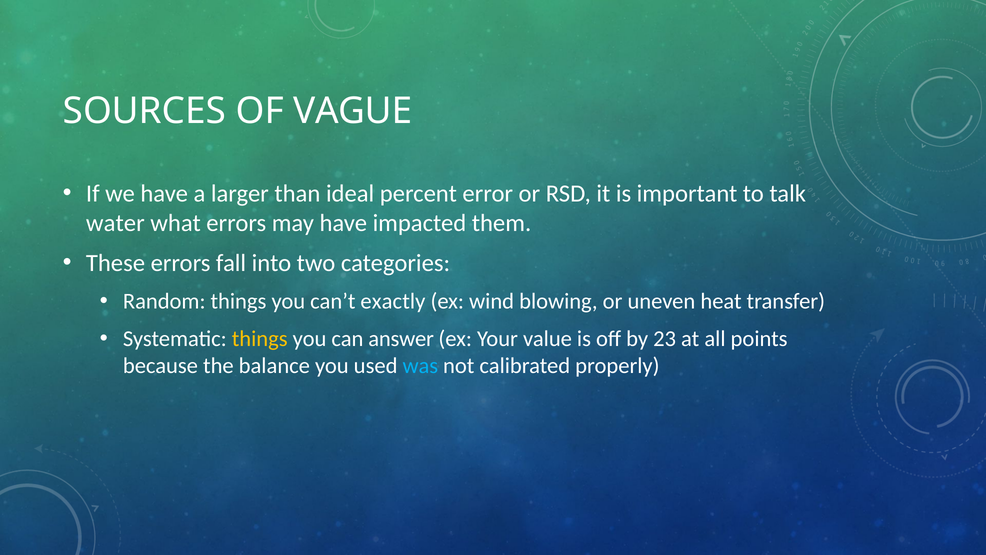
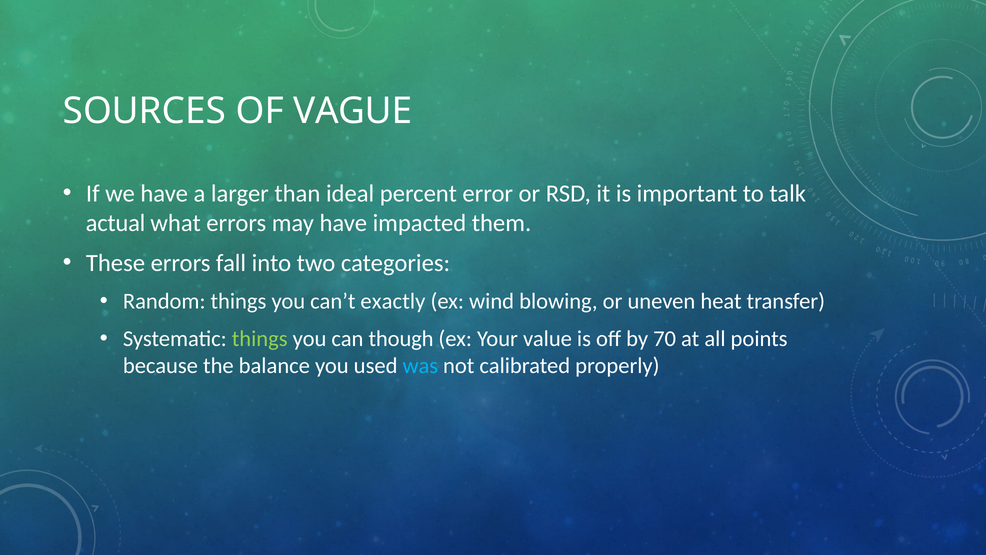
water: water -> actual
things at (260, 339) colour: yellow -> light green
answer: answer -> though
23: 23 -> 70
